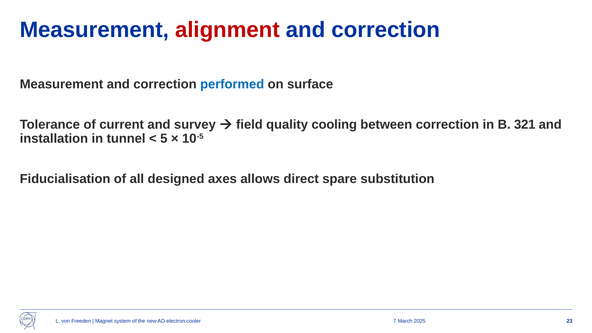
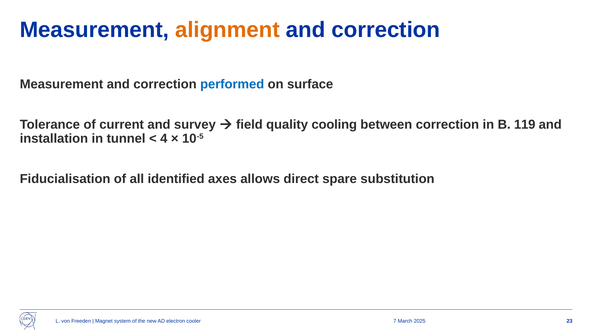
alignment colour: red -> orange
321: 321 -> 119
5: 5 -> 4
designed: designed -> identified
